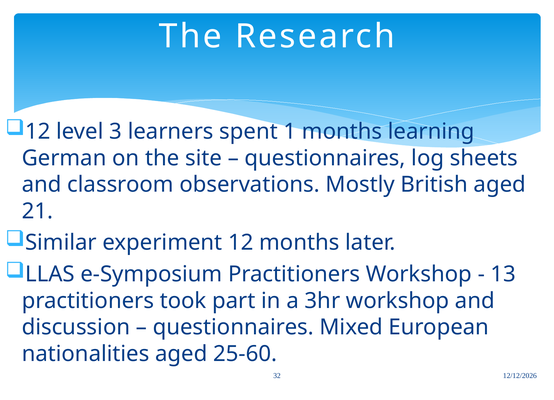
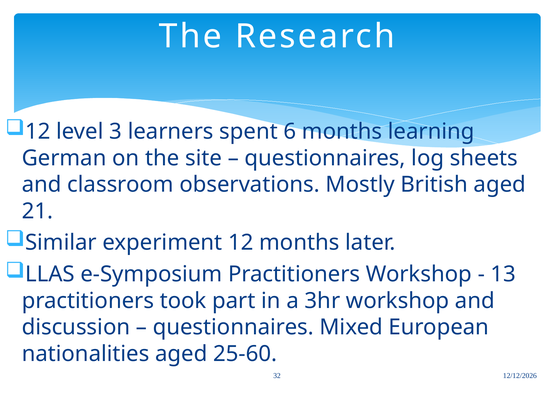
1: 1 -> 6
